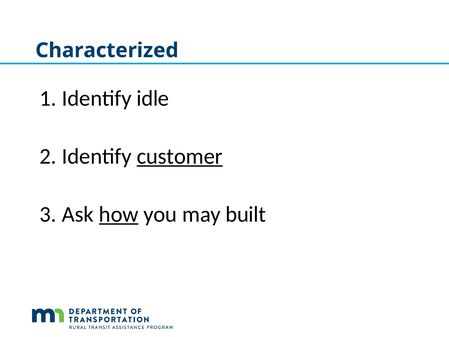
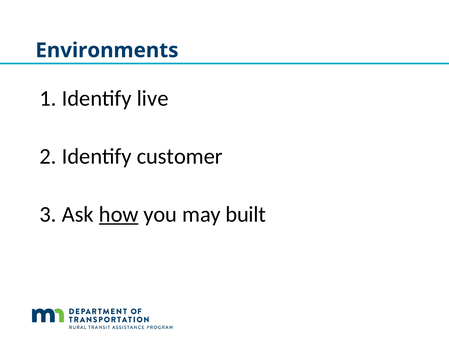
Characterized: Characterized -> Environments
idle: idle -> live
customer underline: present -> none
